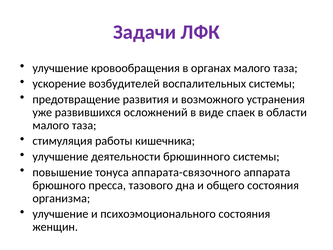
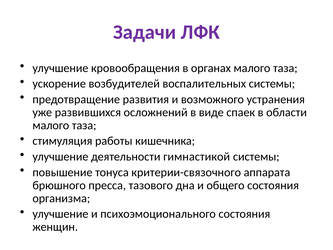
брюшинного: брюшинного -> гимнастикой
аппарата-связочного: аппарата-связочного -> критерии-связочного
